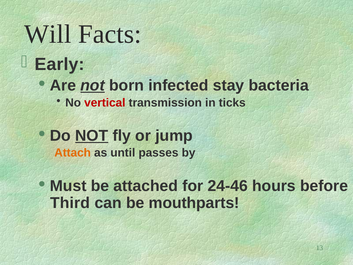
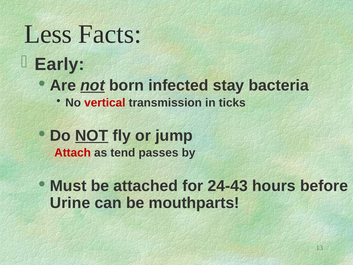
Will: Will -> Less
Attach colour: orange -> red
until: until -> tend
24-46: 24-46 -> 24-43
Third: Third -> Urine
